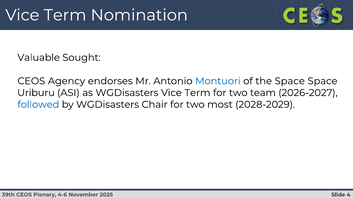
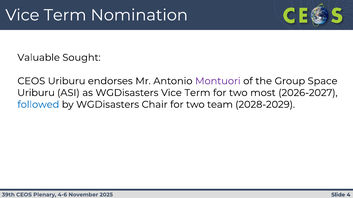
CEOS Agency: Agency -> Uriburu
Montuori colour: blue -> purple
the Space: Space -> Group
team: team -> most
most: most -> team
